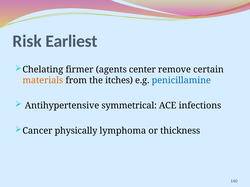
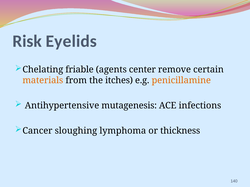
Earliest: Earliest -> Eyelids
firmer: firmer -> friable
penicillamine colour: blue -> orange
symmetrical: symmetrical -> mutagenesis
physically: physically -> sloughing
